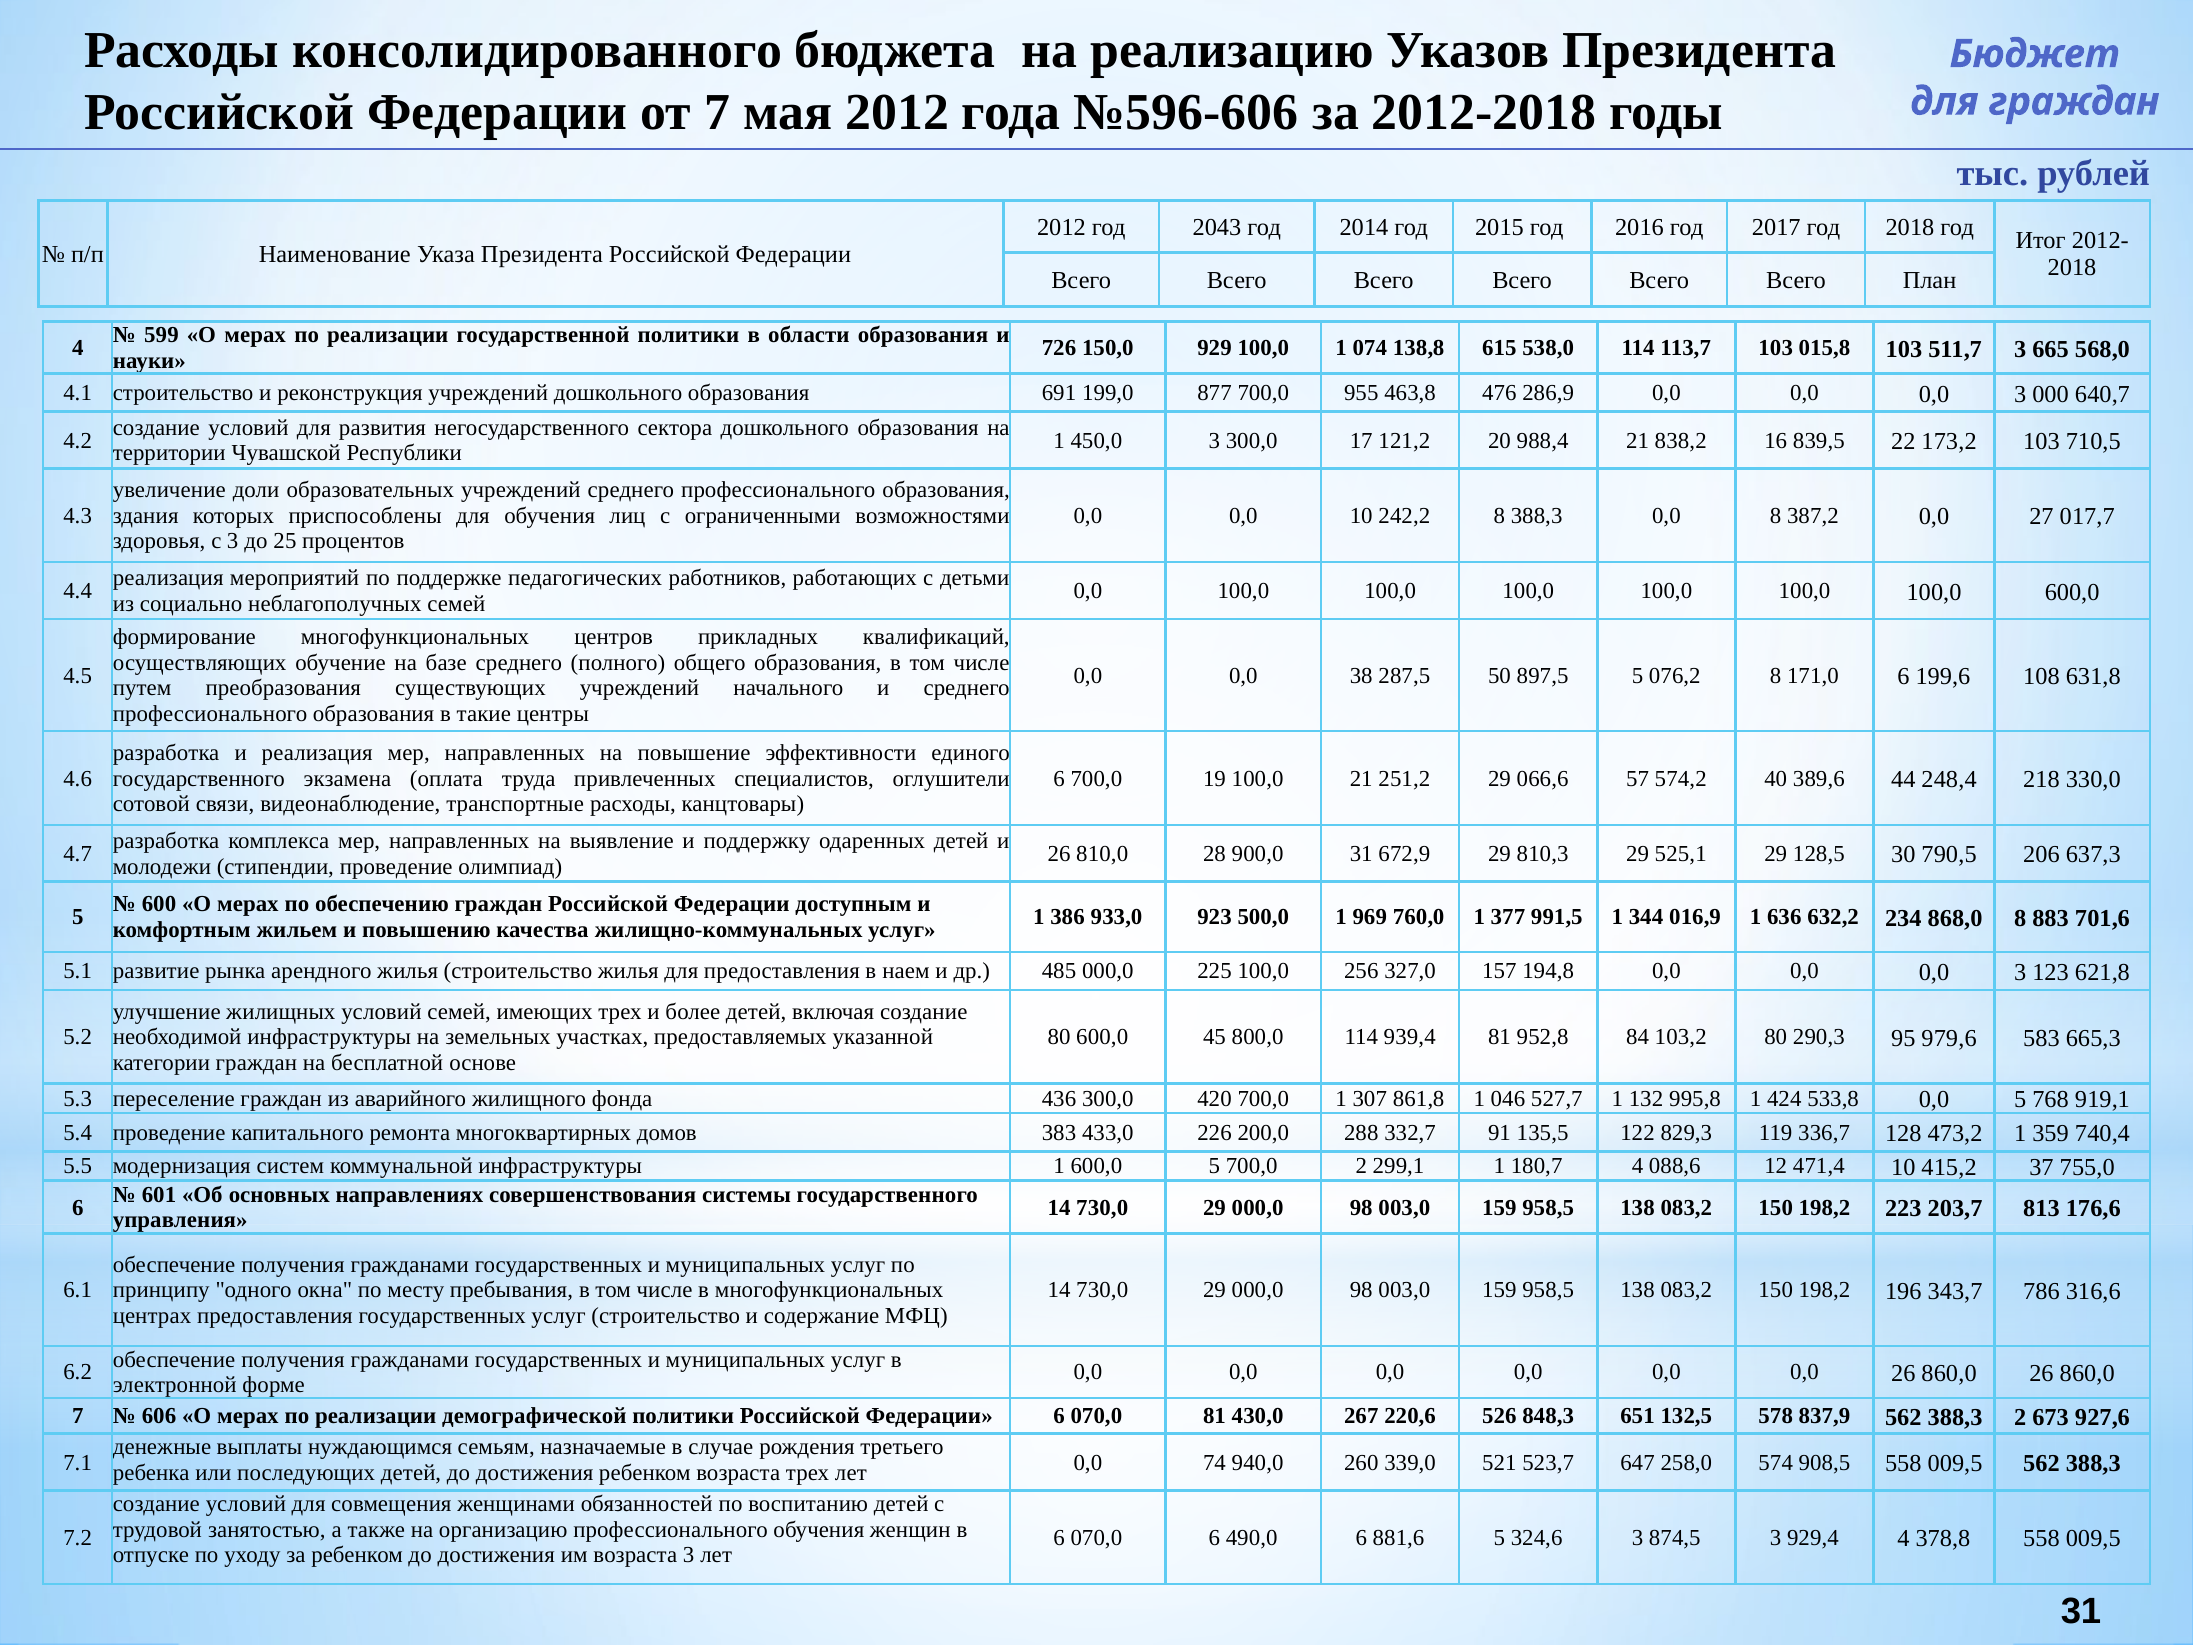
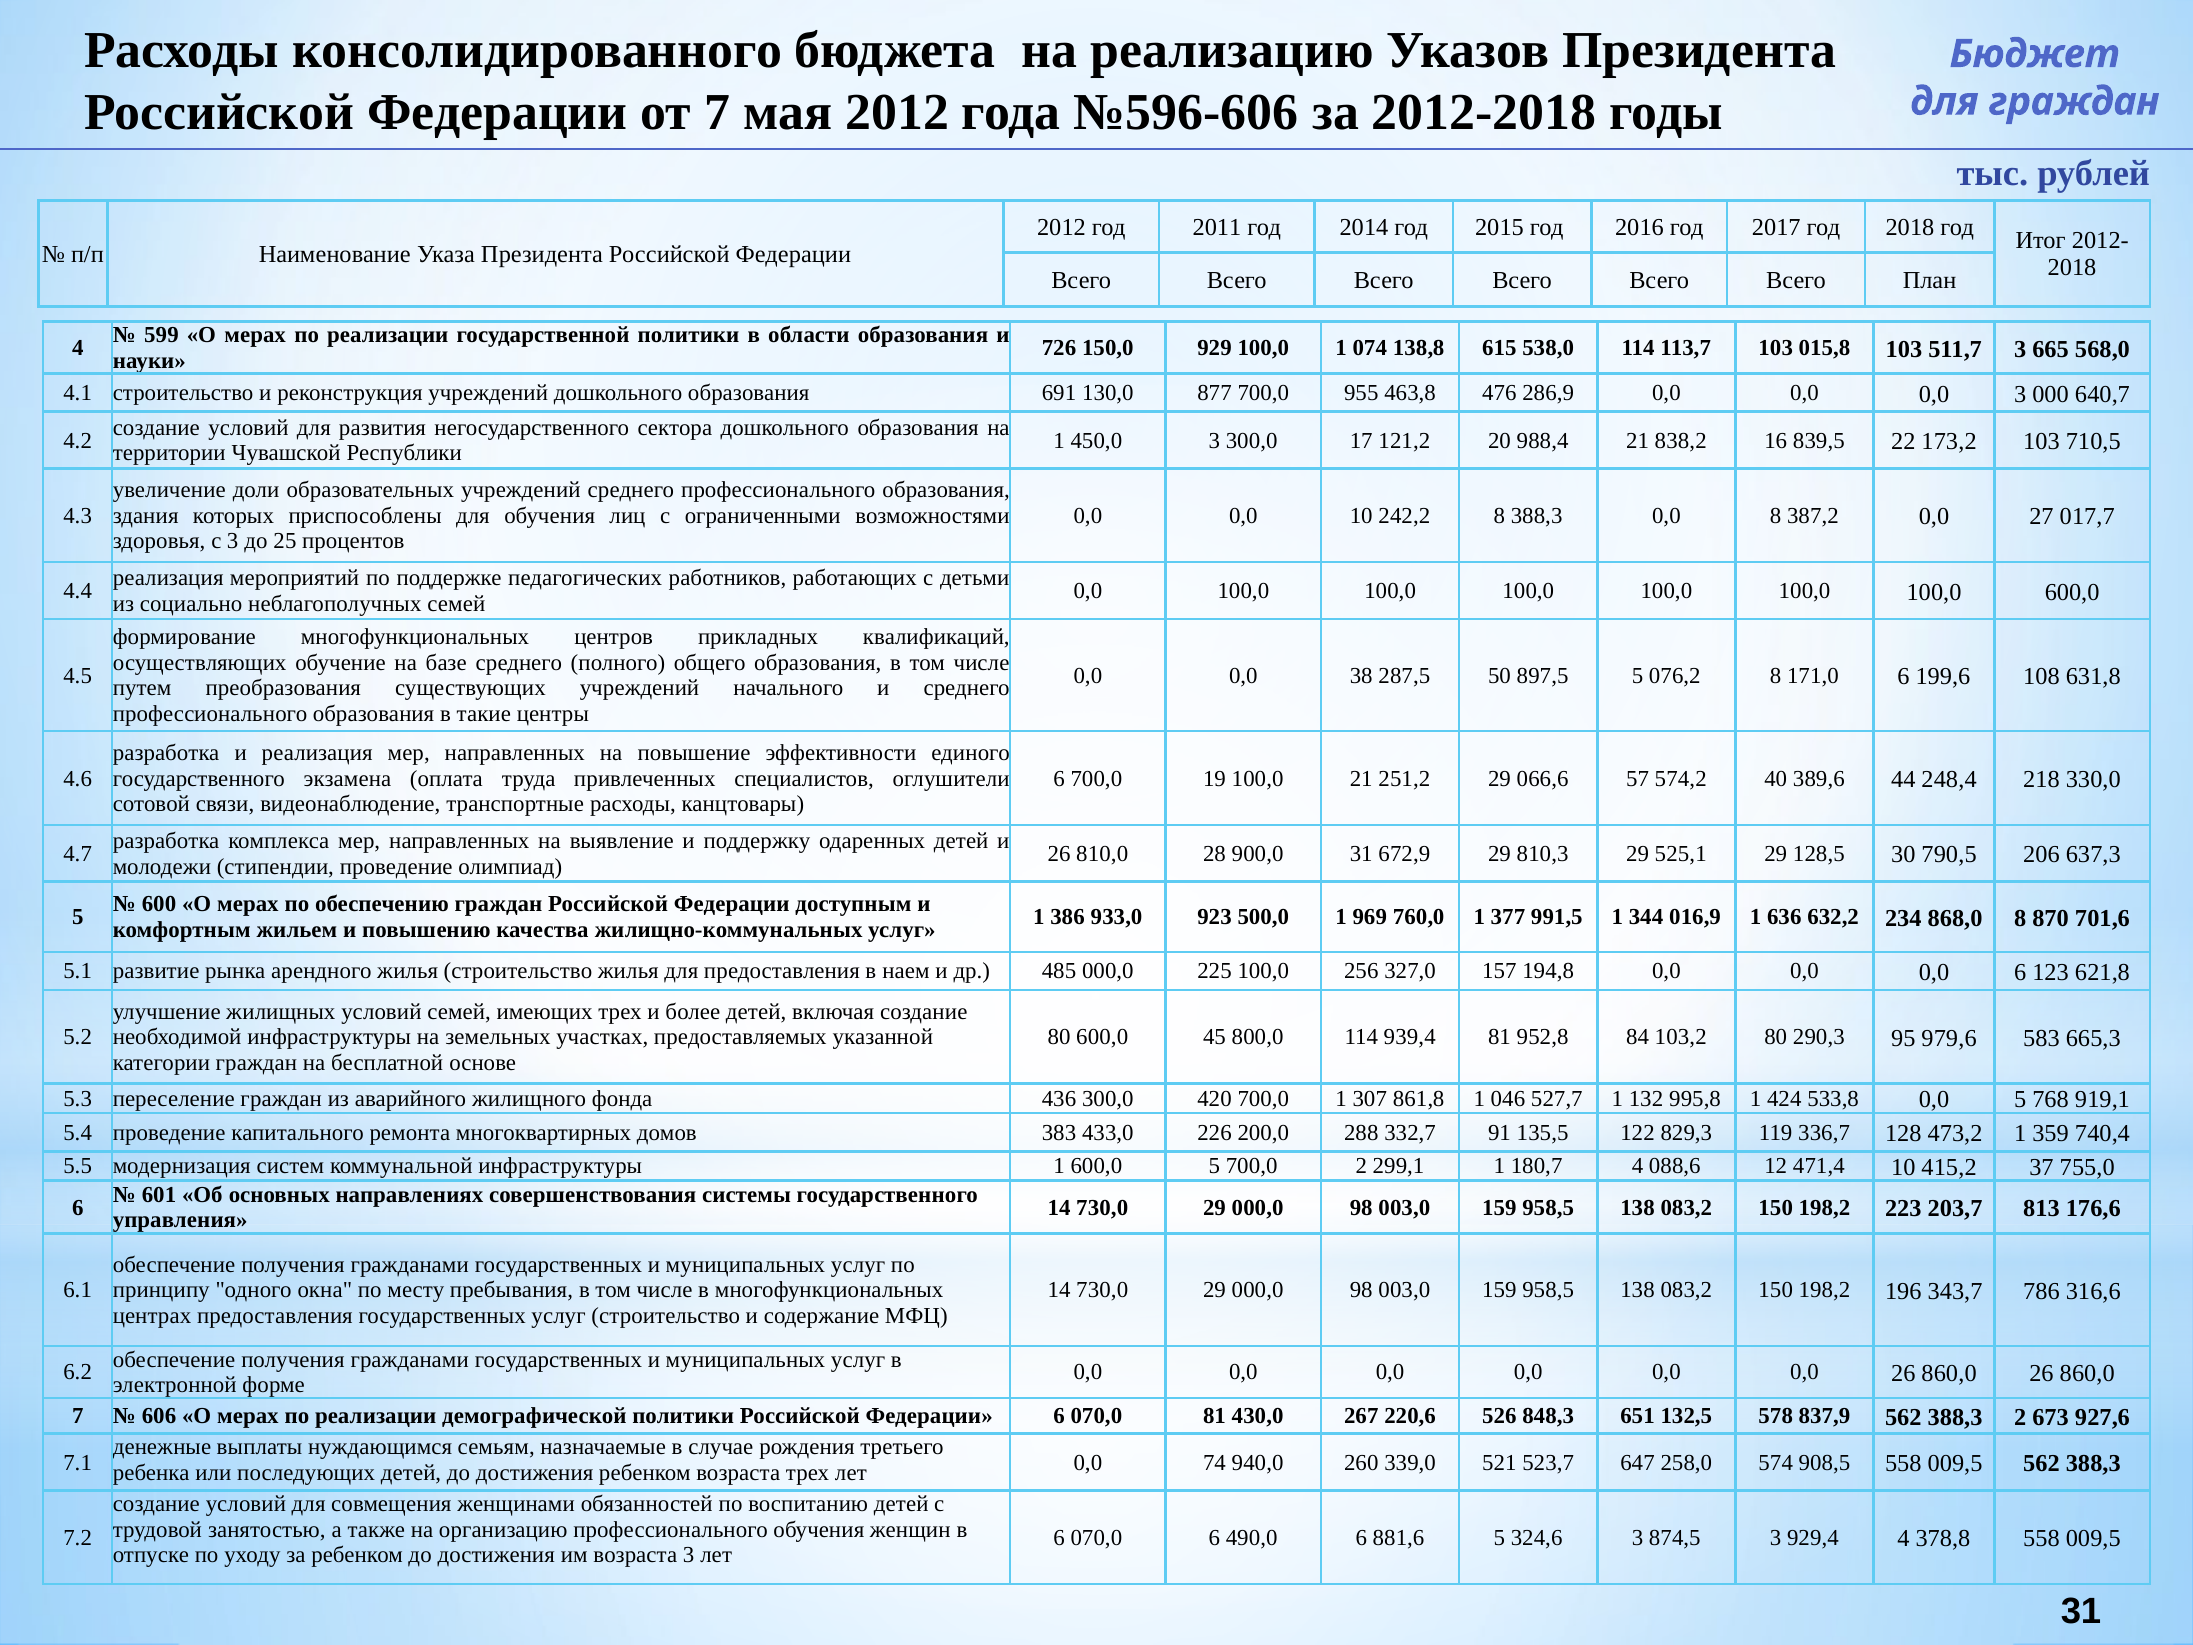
2043: 2043 -> 2011
199,0: 199,0 -> 130,0
883: 883 -> 870
3 at (2020, 972): 3 -> 6
